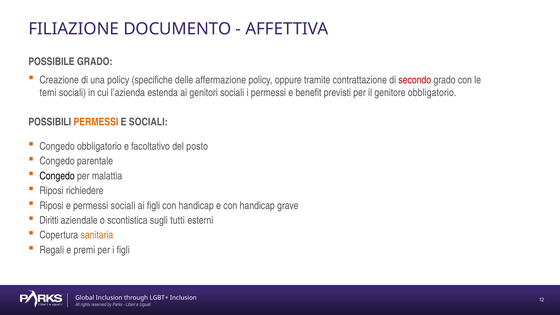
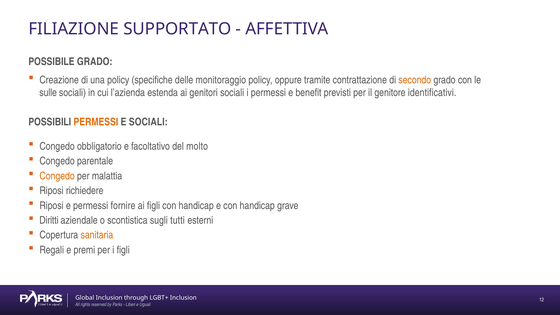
DOCUMENTO: DOCUMENTO -> SUPPORTATO
affermazione: affermazione -> monitoraggio
secondo colour: red -> orange
temi: temi -> sulle
genitore obbligatorio: obbligatorio -> identificativi
posto: posto -> molto
Congedo at (57, 176) colour: black -> orange
permessi sociali: sociali -> fornire
